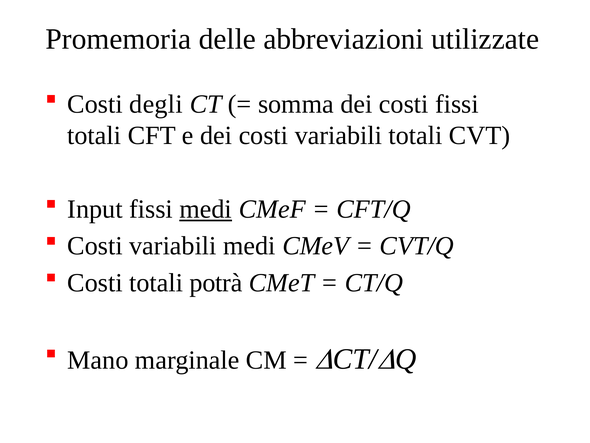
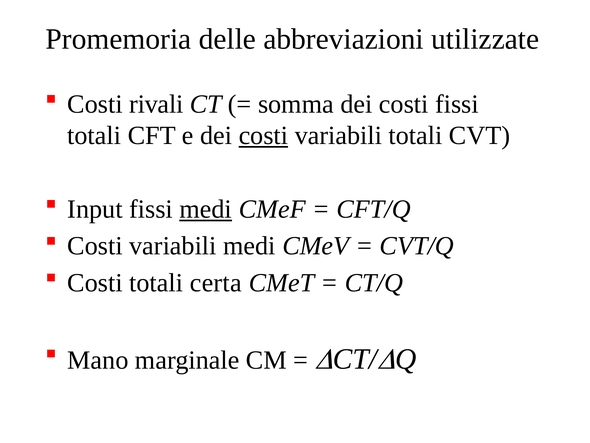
degli: degli -> rivali
costi at (263, 135) underline: none -> present
potrà: potrà -> certa
